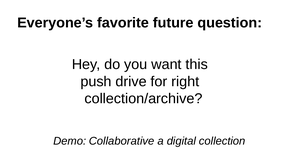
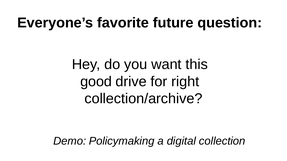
push: push -> good
Collaborative: Collaborative -> Policymaking
